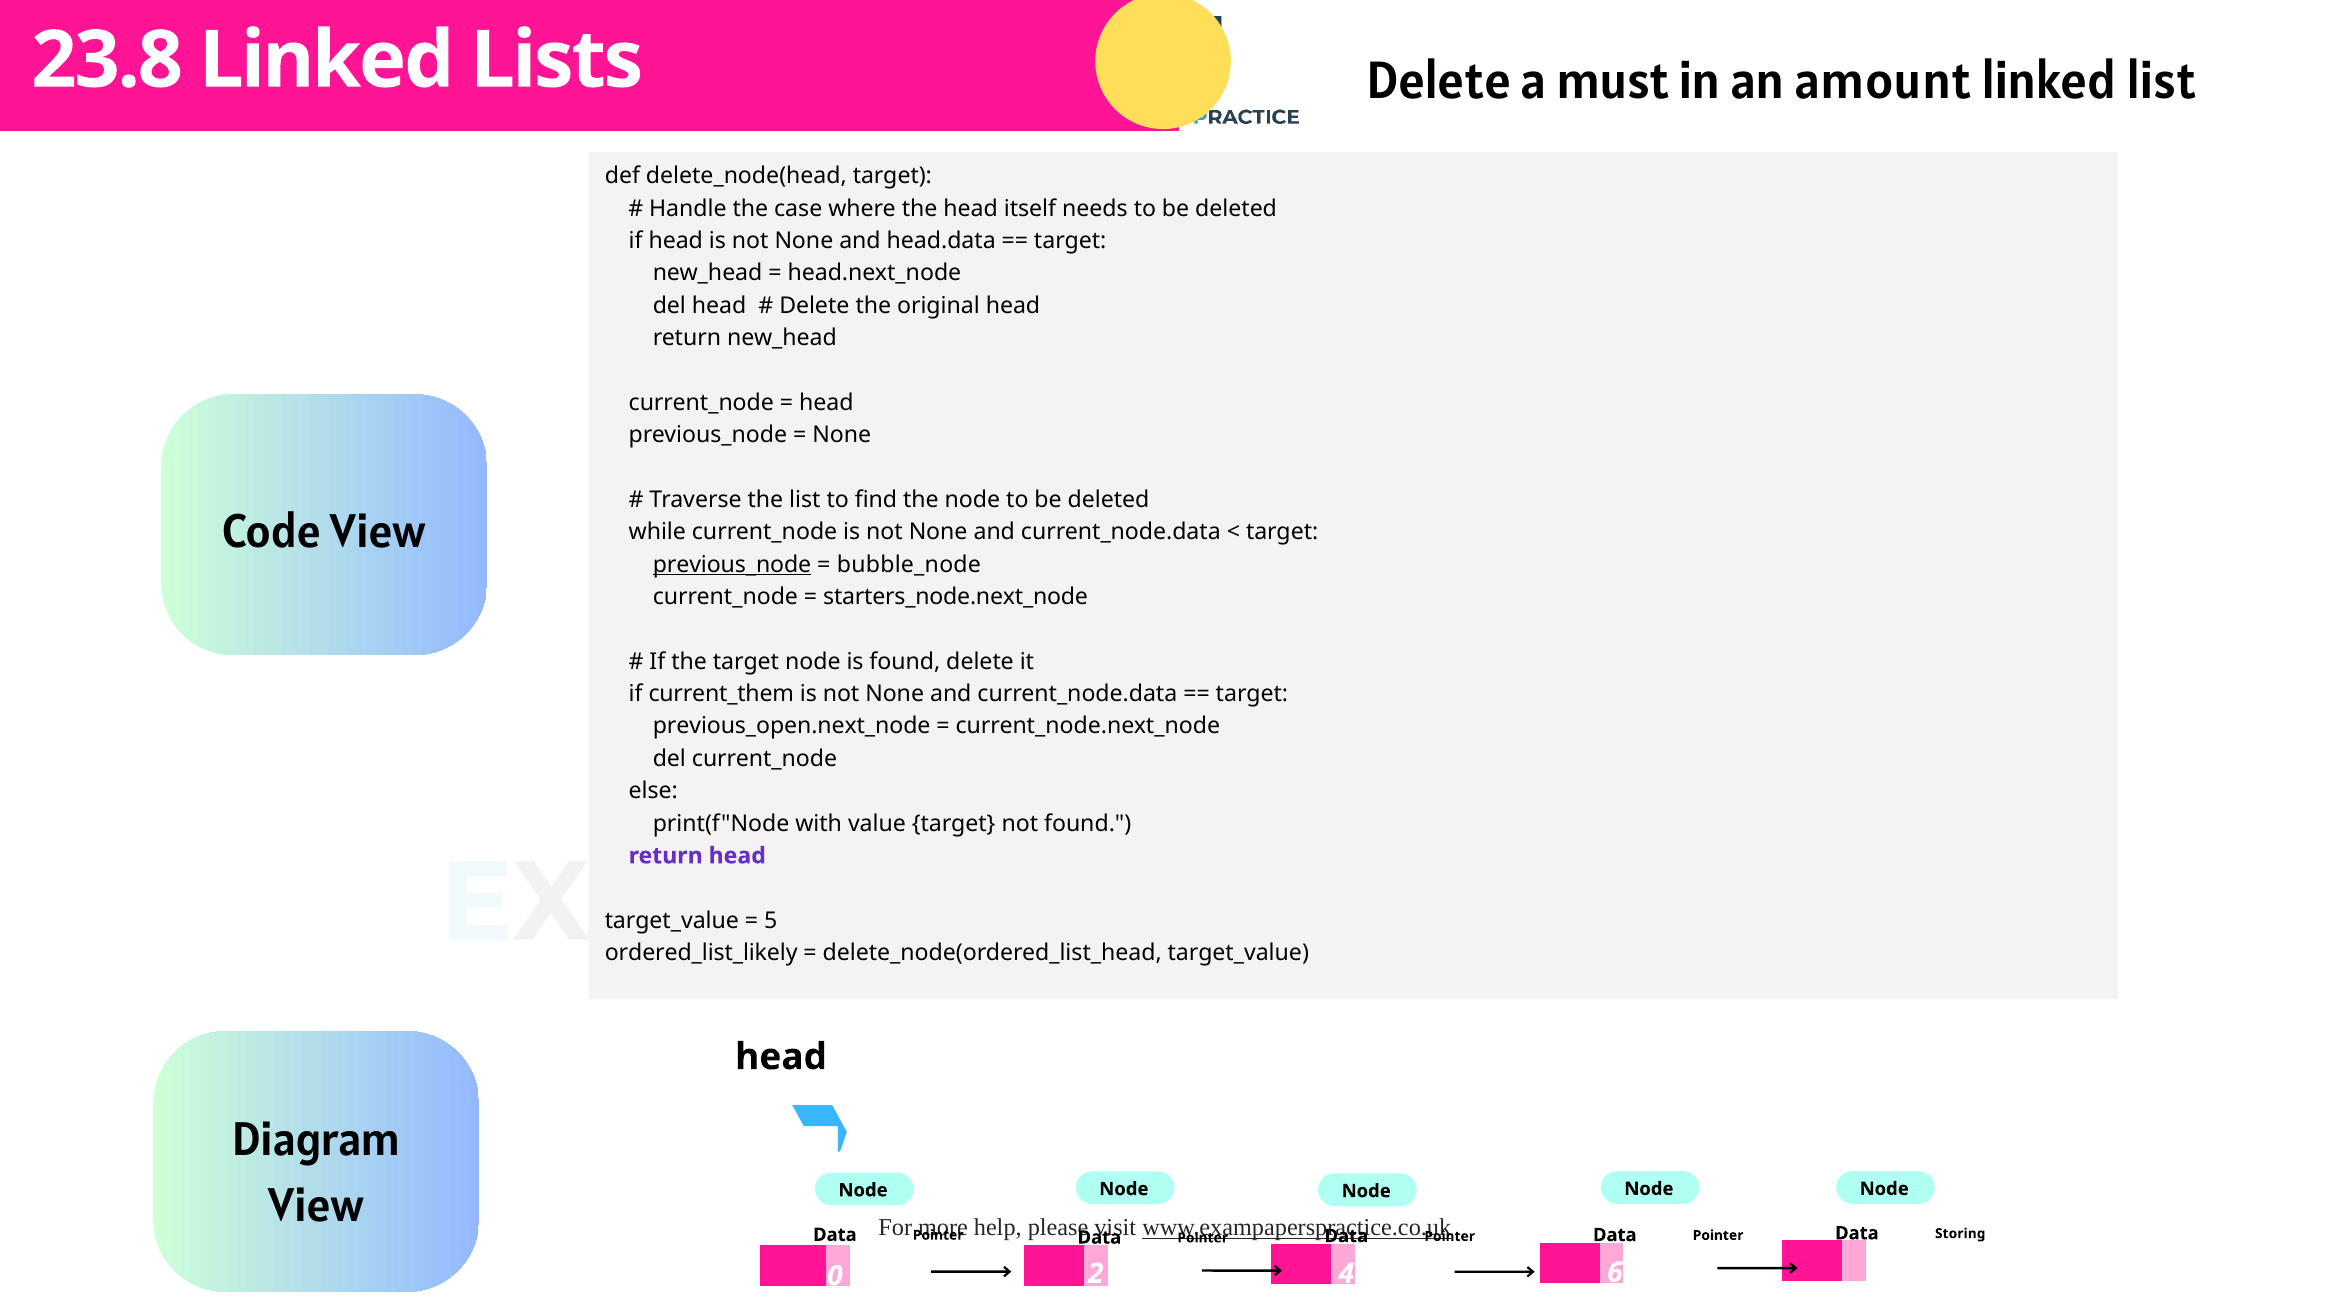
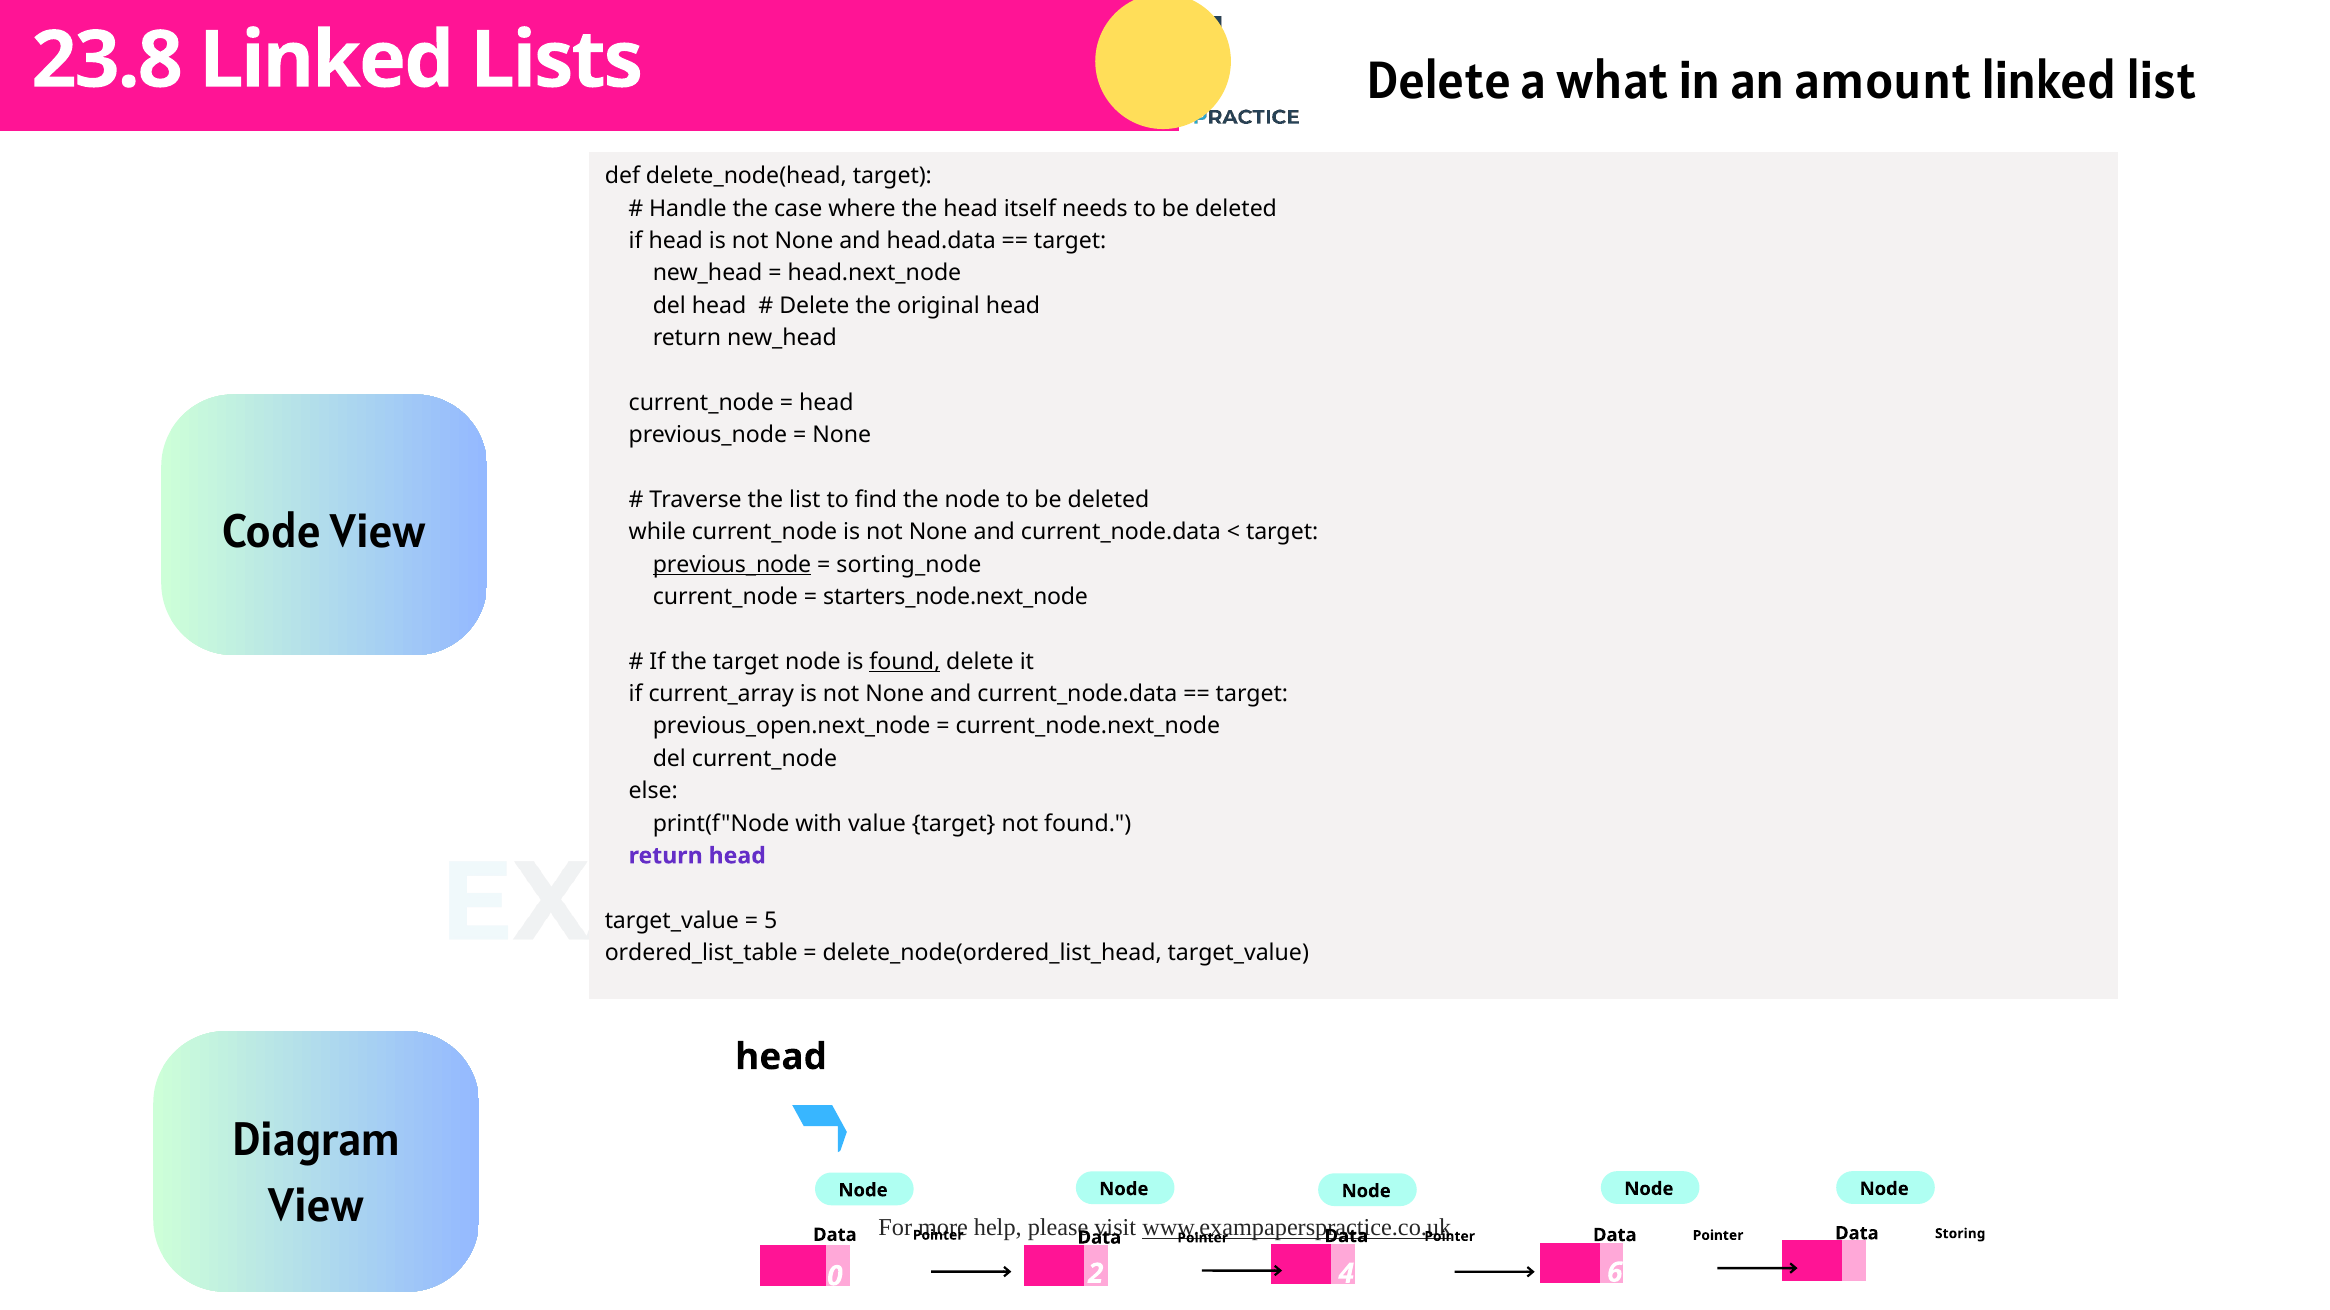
must: must -> what
bubble_node: bubble_node -> sorting_node
found at (905, 662) underline: none -> present
current_them: current_them -> current_array
ordered_list_likely: ordered_list_likely -> ordered_list_table
